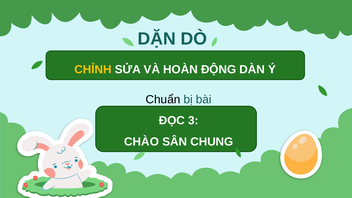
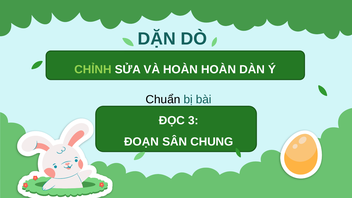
CHỈNH colour: yellow -> light green
HOÀN ĐỘNG: ĐỘNG -> HOÀN
CHÀO: CHÀO -> ĐOẠN
